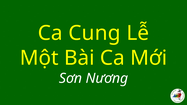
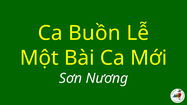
Cung: Cung -> Buồn
